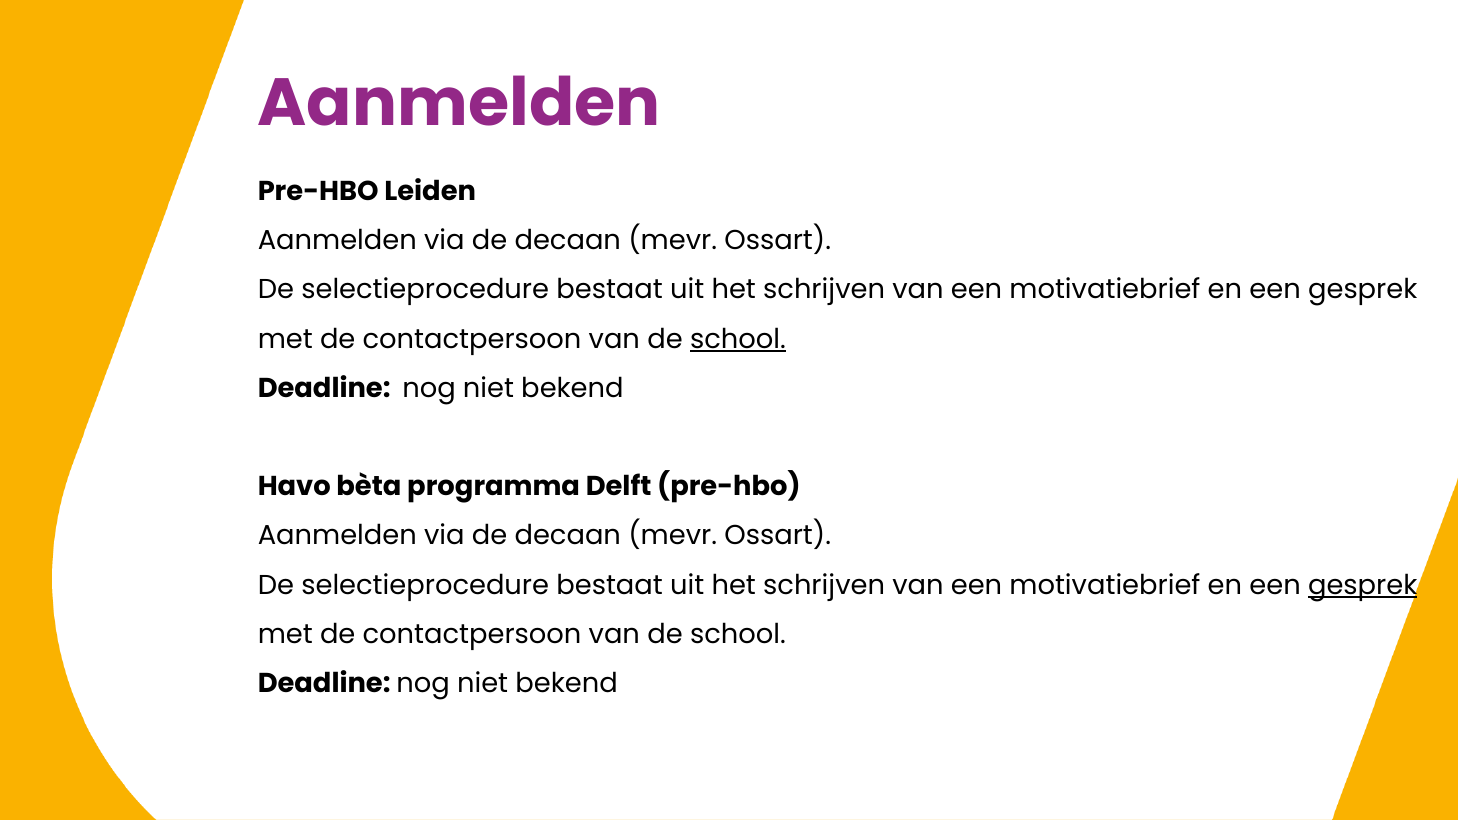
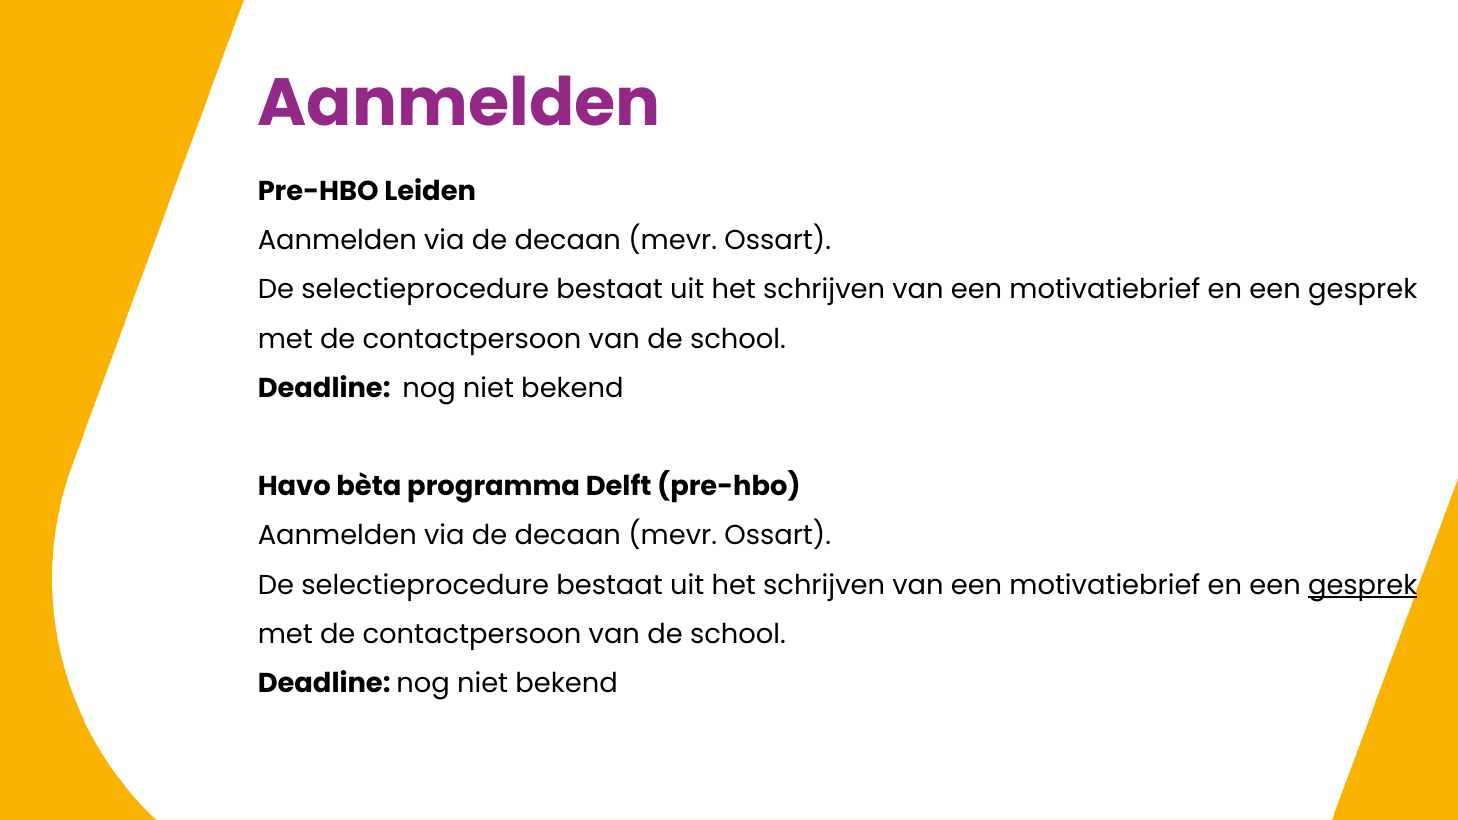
school at (738, 339) underline: present -> none
